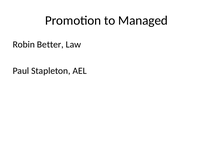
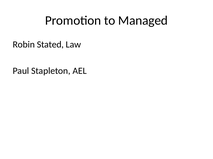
Better: Better -> Stated
